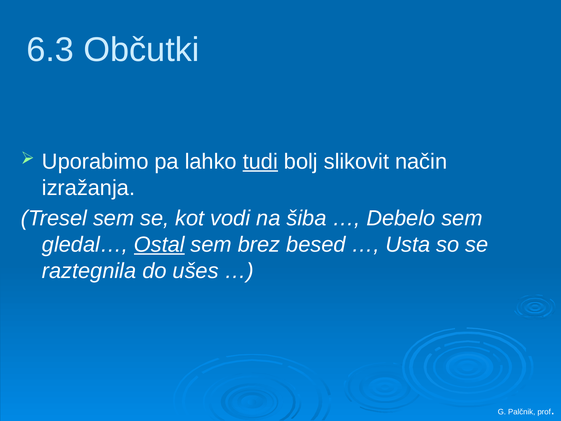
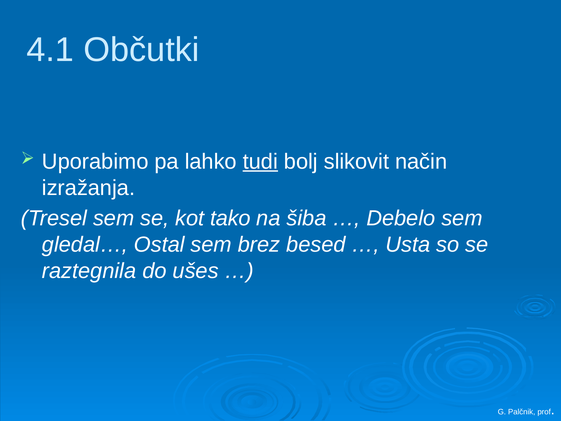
6.3: 6.3 -> 4.1
vodi: vodi -> tako
Ostal underline: present -> none
